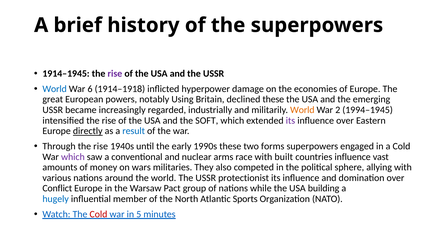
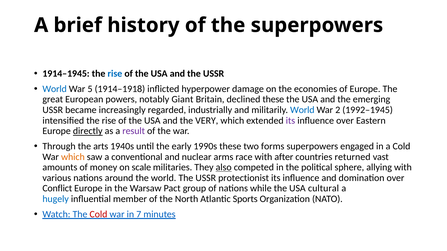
rise at (115, 74) colour: purple -> blue
6: 6 -> 5
Using: Using -> Giant
World at (302, 110) colour: orange -> blue
1994–1945: 1994–1945 -> 1992–1945
SOFT: SOFT -> VERY
result colour: blue -> purple
Through the rise: rise -> arts
which at (73, 157) colour: purple -> orange
built: built -> after
countries influence: influence -> returned
wars: wars -> scale
also underline: none -> present
building: building -> cultural
5: 5 -> 7
